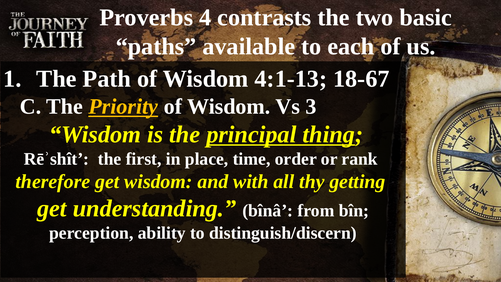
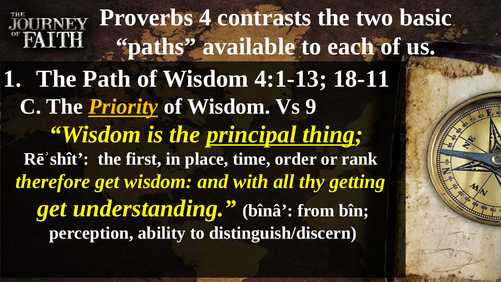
18-67: 18-67 -> 18-11
3: 3 -> 9
